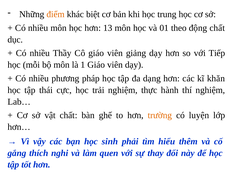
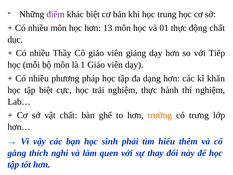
điểm colour: orange -> purple
01 theo: theo -> thực
tập thái: thái -> biệt
luyện: luyện -> trưng
